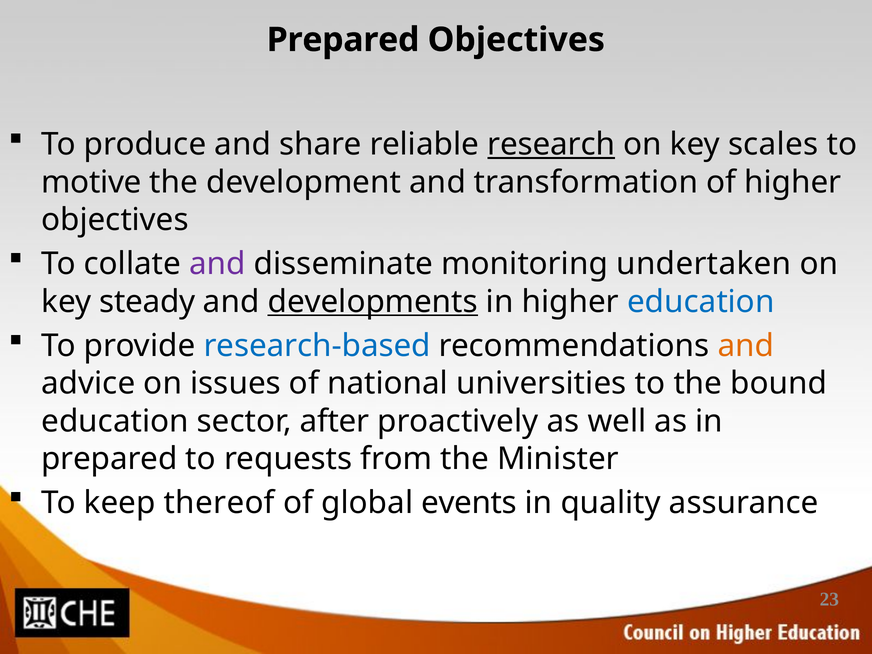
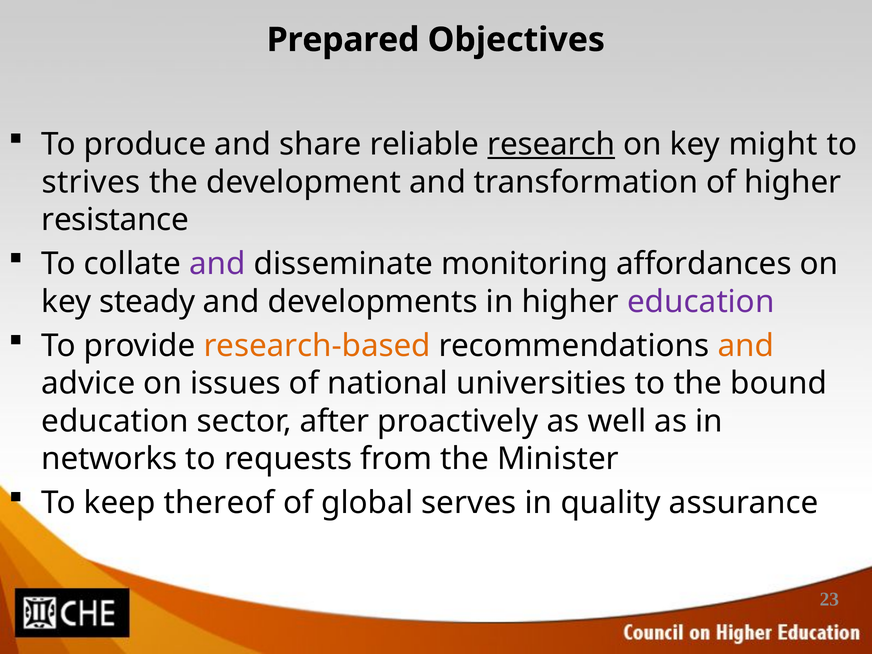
scales: scales -> might
motive: motive -> strives
objectives at (115, 220): objectives -> resistance
undertaken: undertaken -> affordances
developments underline: present -> none
education at (701, 302) colour: blue -> purple
research-based colour: blue -> orange
prepared at (109, 459): prepared -> networks
events: events -> serves
